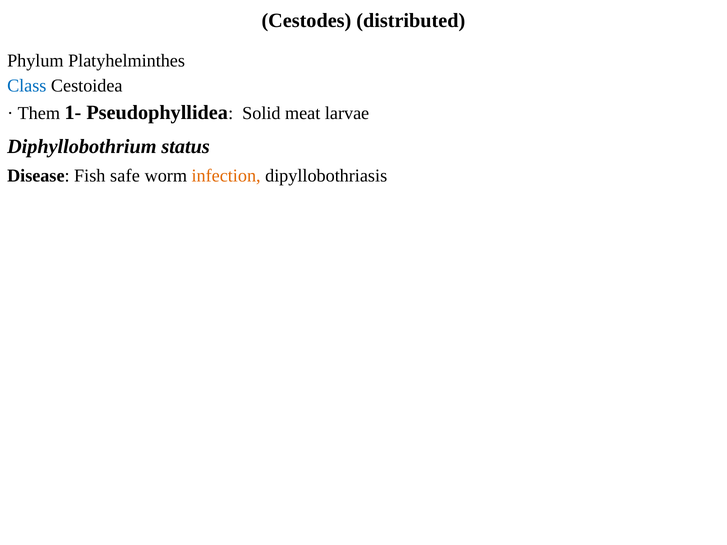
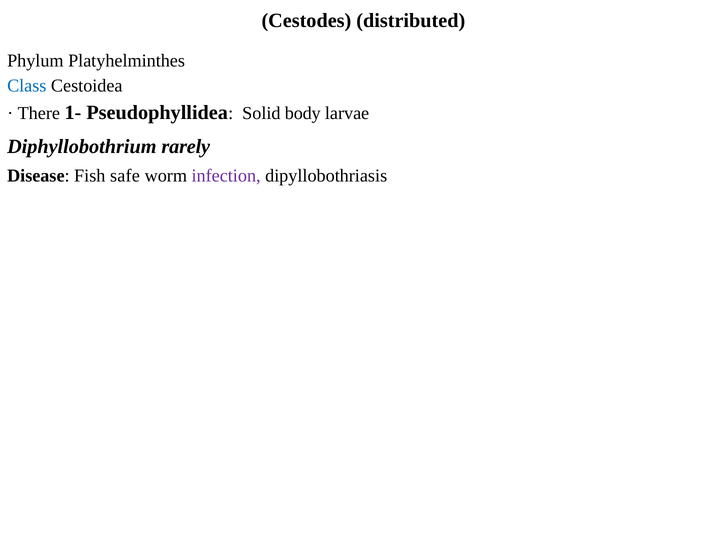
Them: Them -> There
meat: meat -> body
status: status -> rarely
infection colour: orange -> purple
